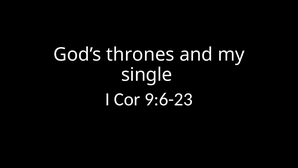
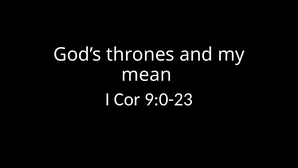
single: single -> mean
9:6-23: 9:6-23 -> 9:0-23
